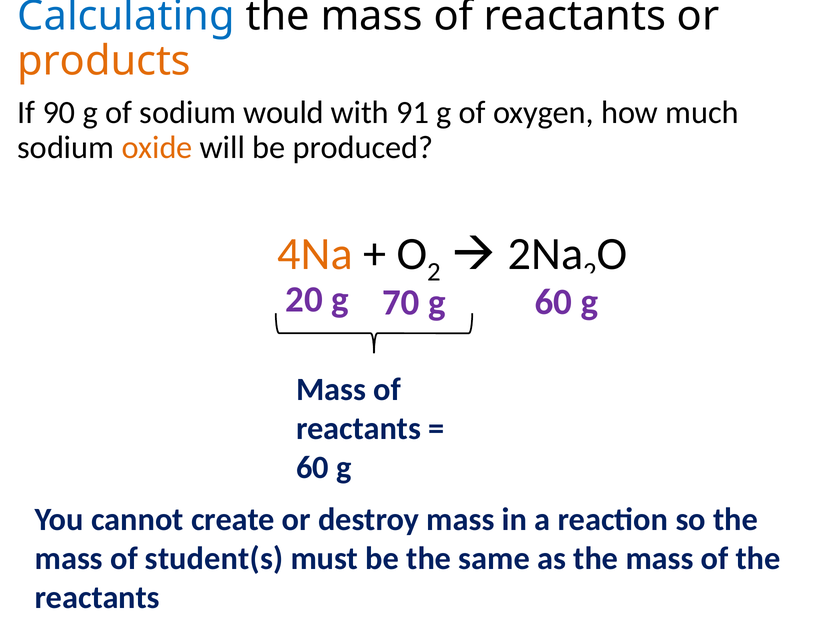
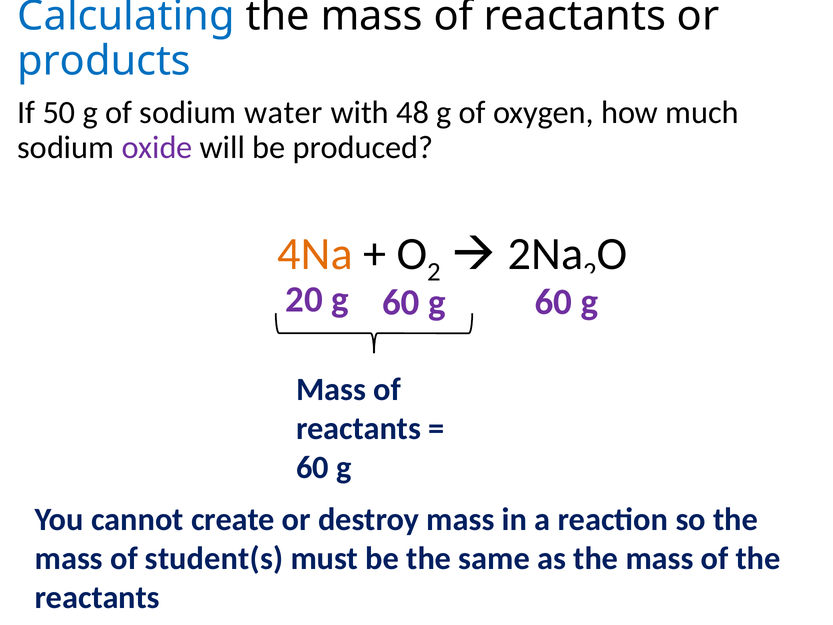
products colour: orange -> blue
90: 90 -> 50
would: would -> water
91: 91 -> 48
oxide colour: orange -> purple
g 70: 70 -> 60
